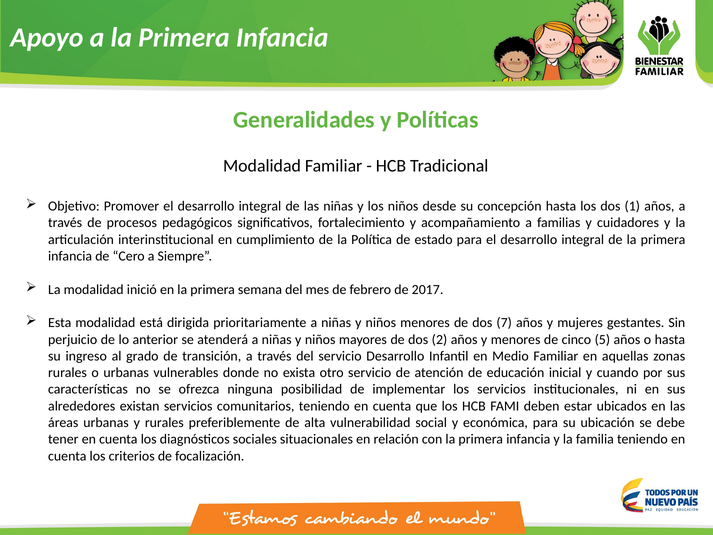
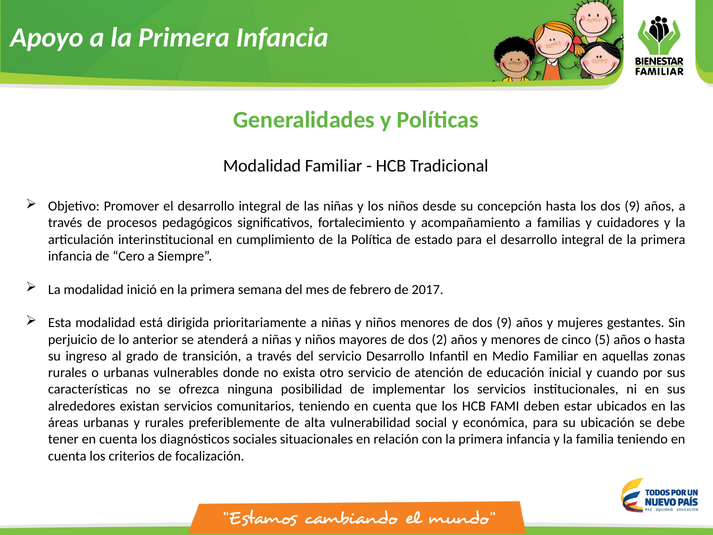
los dos 1: 1 -> 9
de dos 7: 7 -> 9
